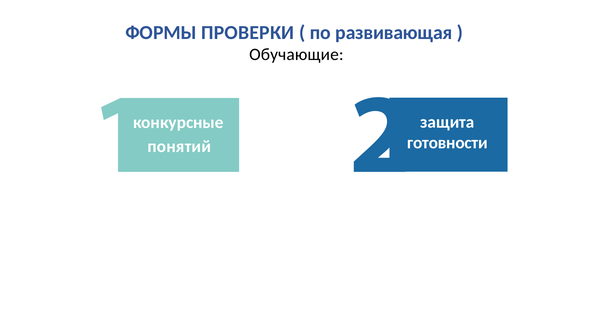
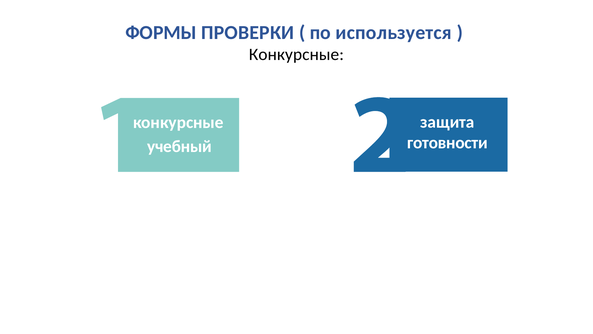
развивающая: развивающая -> используется
Обучающие at (296, 54): Обучающие -> Конкурсные
понятий: понятий -> учебный
